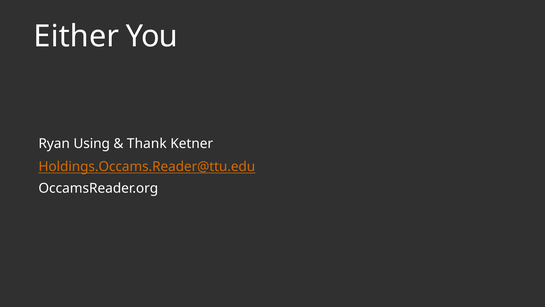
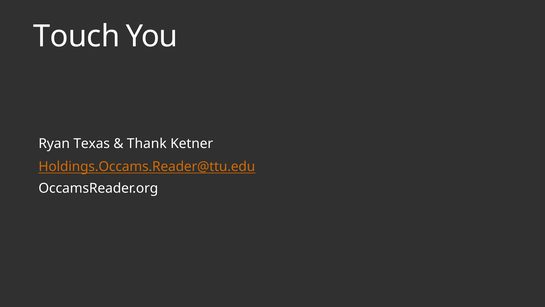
Either: Either -> Touch
Using: Using -> Texas
